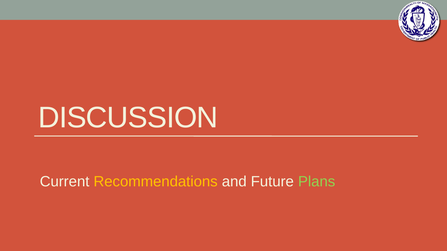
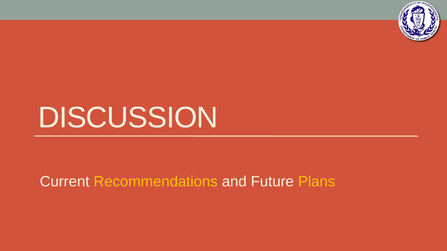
Plans colour: light green -> yellow
